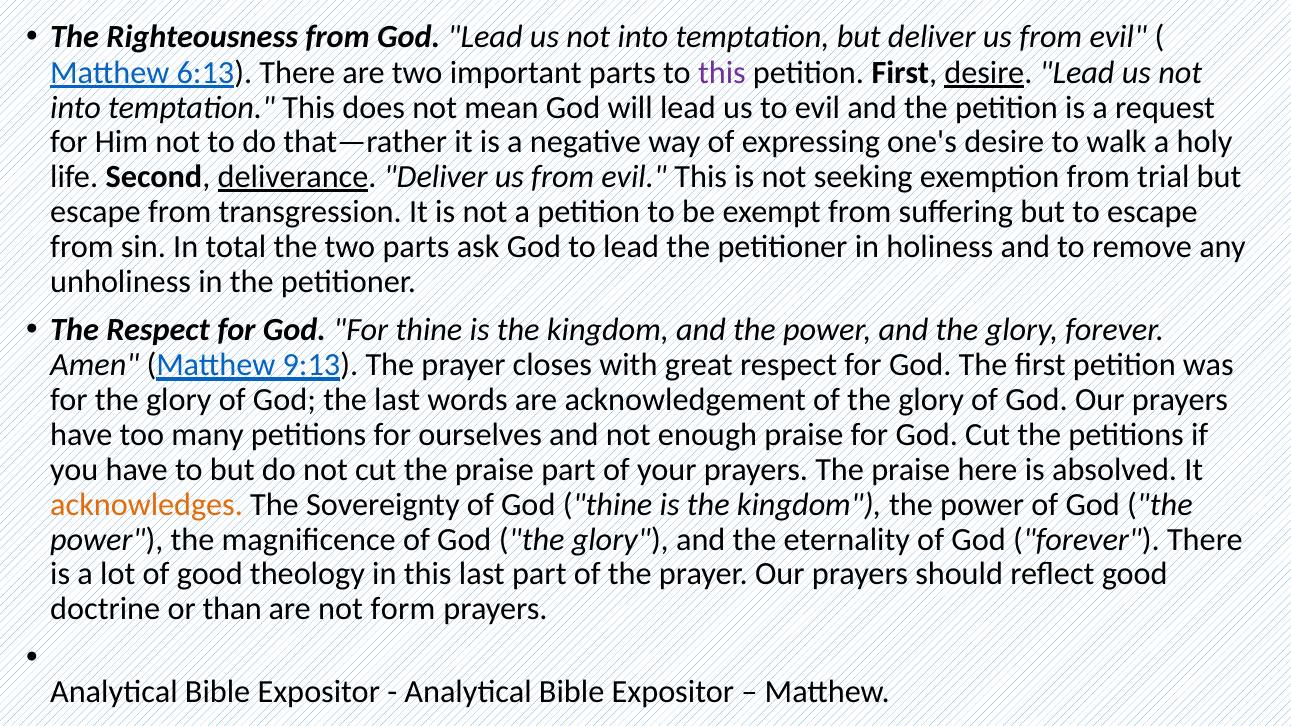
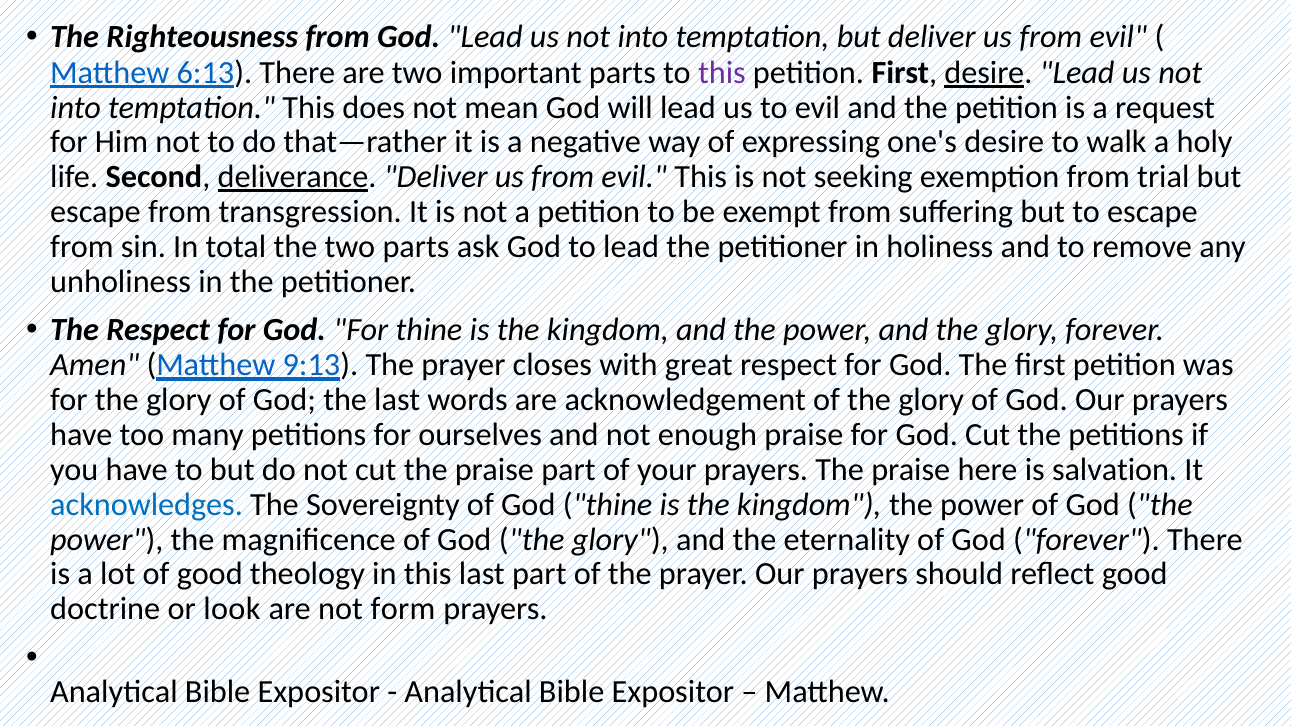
absolved: absolved -> salvation
acknowledges colour: orange -> blue
than: than -> look
